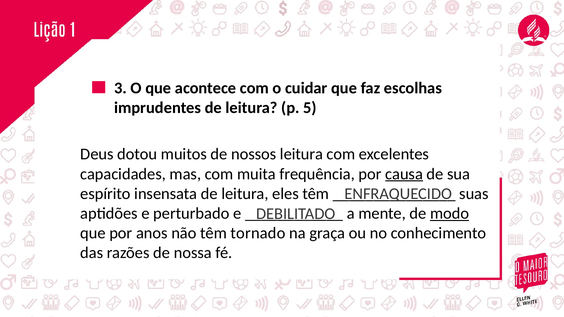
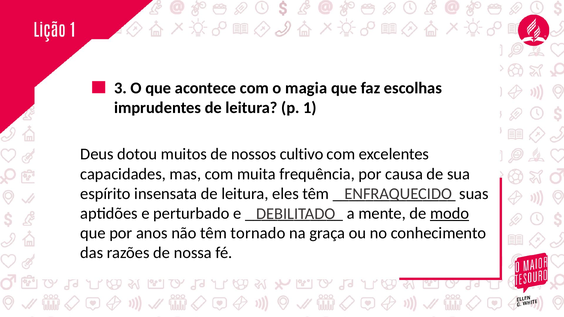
cuidar: cuidar -> magia
5: 5 -> 1
nossos leitura: leitura -> cultivo
causa underline: present -> none
